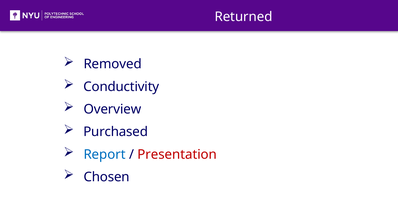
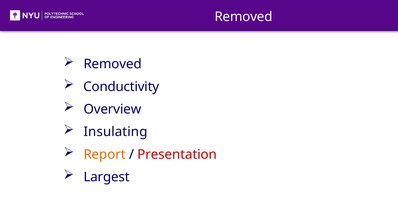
Returned at (243, 17): Returned -> Removed
Purchased: Purchased -> Insulating
Report colour: blue -> orange
Chosen: Chosen -> Largest
